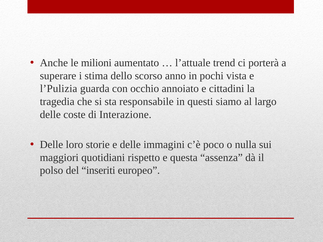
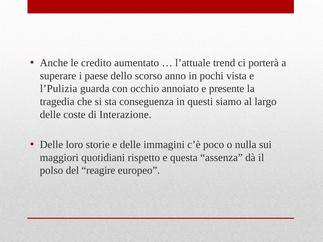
milioni: milioni -> credito
stima: stima -> paese
cittadini: cittadini -> presente
responsabile: responsabile -> conseguenza
inseriti: inseriti -> reagire
